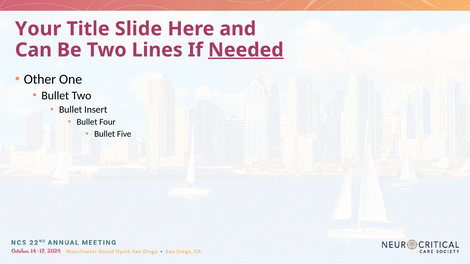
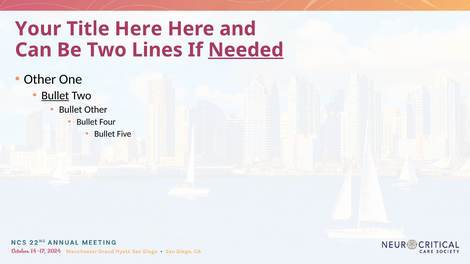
Title Slide: Slide -> Here
Bullet at (55, 96) underline: none -> present
Bullet Insert: Insert -> Other
